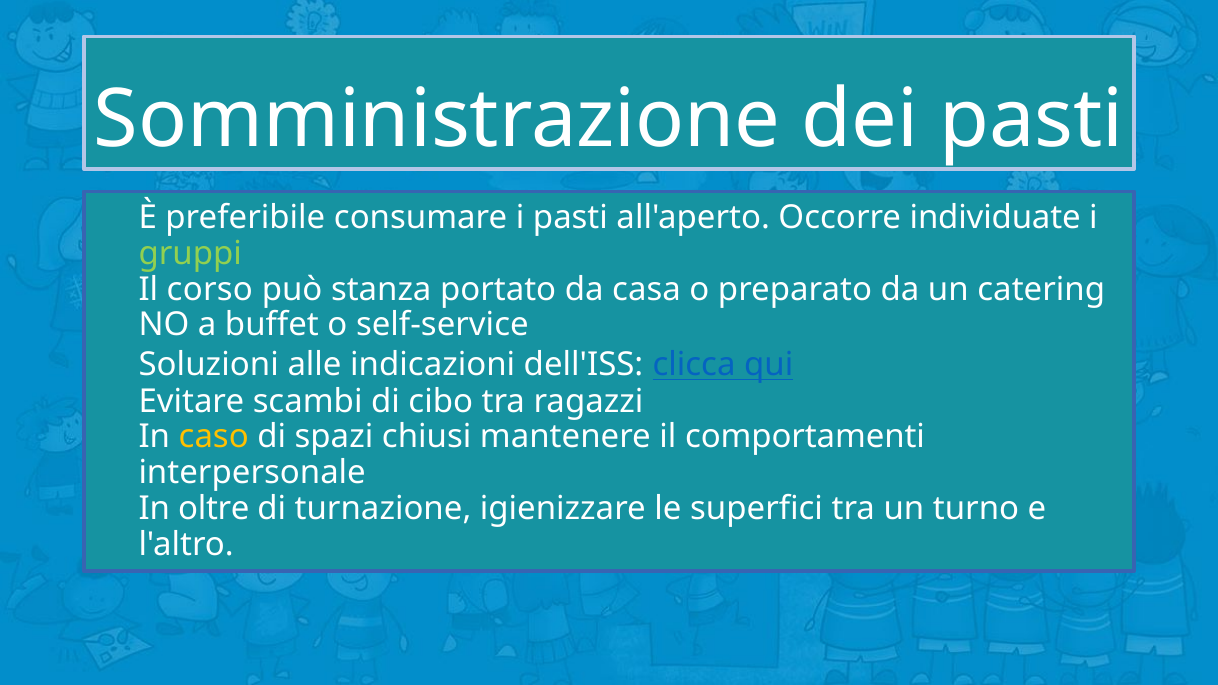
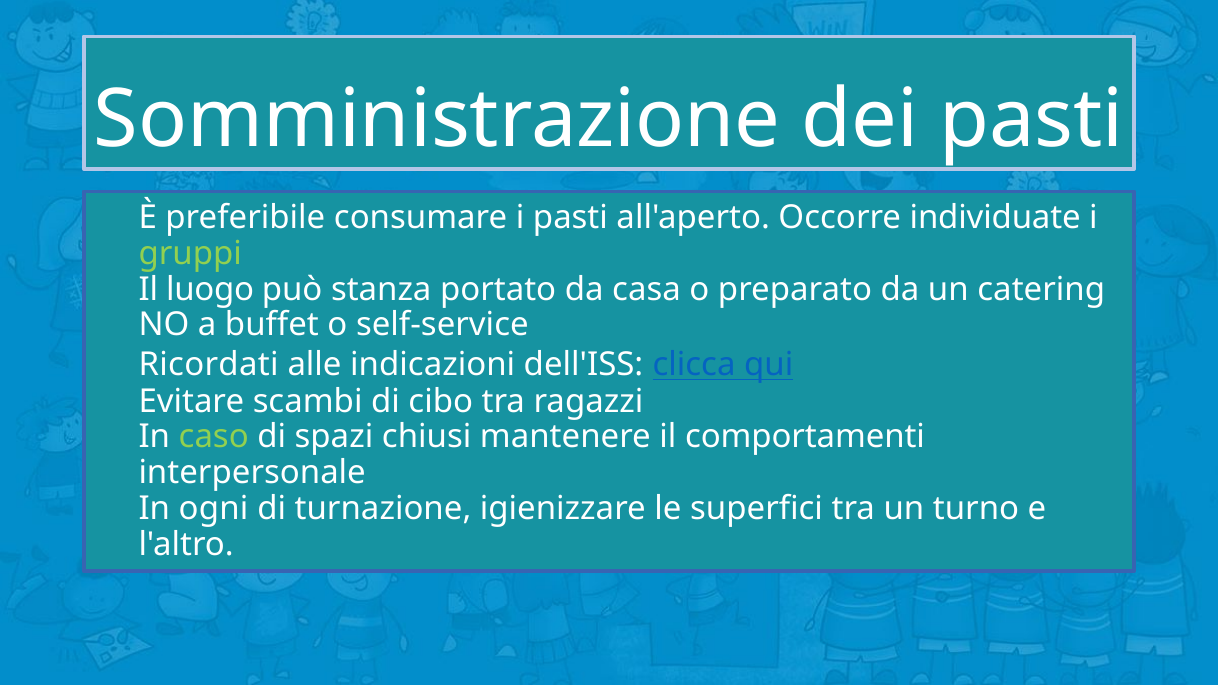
corso: corso -> luogo
Soluzioni: Soluzioni -> Ricordati
caso colour: yellow -> light green
oltre: oltre -> ogni
